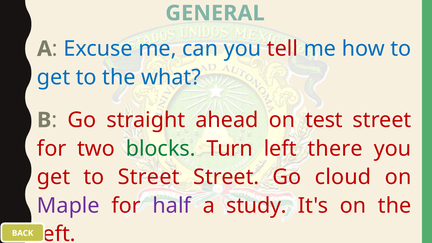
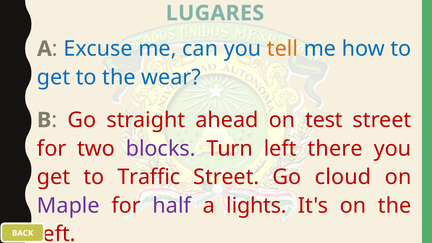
GENERAL: GENERAL -> LUGARES
tell colour: red -> orange
what: what -> wear
blocks colour: green -> purple
to Street: Street -> Traffic
study: study -> lights
